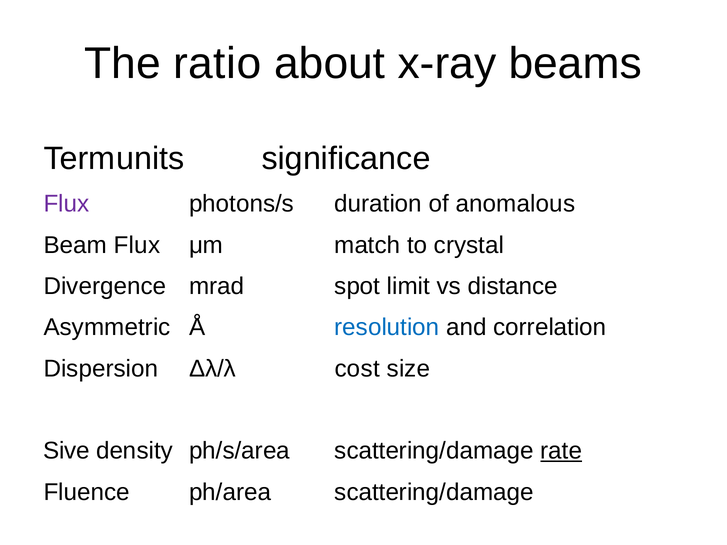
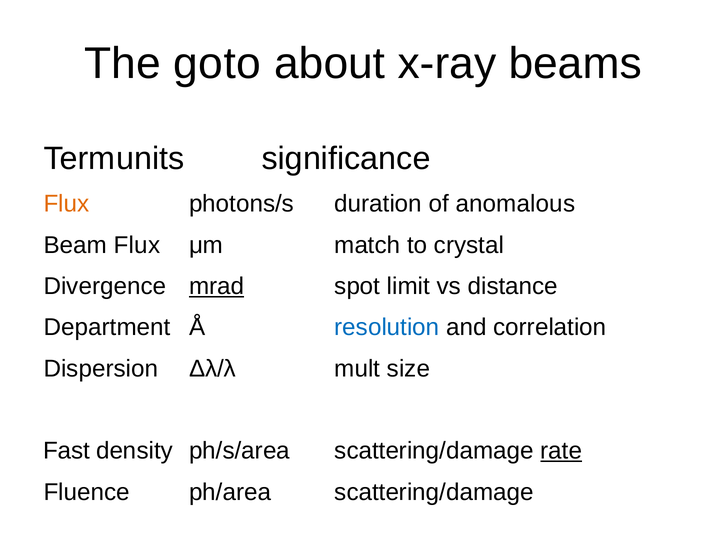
ratio: ratio -> goto
Flux at (66, 204) colour: purple -> orange
mrad underline: none -> present
Asymmetric: Asymmetric -> Department
cost: cost -> mult
Sive: Sive -> Fast
